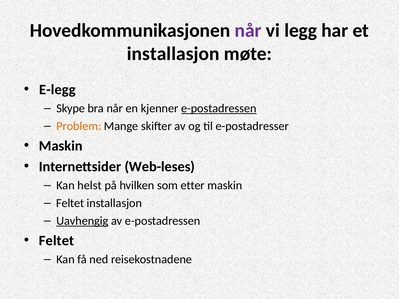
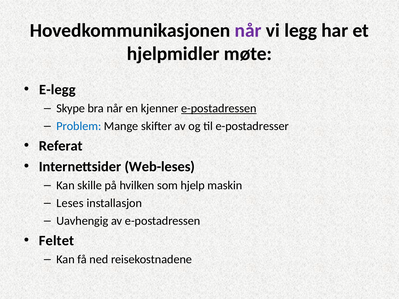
installasjon at (173, 54): installasjon -> hjelpmidler
Problem colour: orange -> blue
Maskin at (61, 146): Maskin -> Referat
helst: helst -> skille
etter: etter -> hjelp
Feltet at (70, 203): Feltet -> Leses
Uavhengig underline: present -> none
